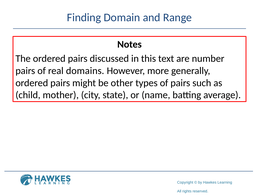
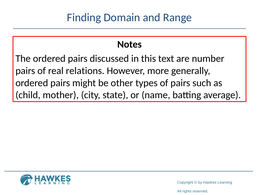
domains: domains -> relations
